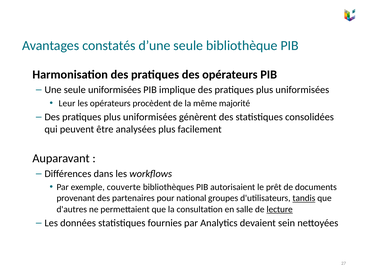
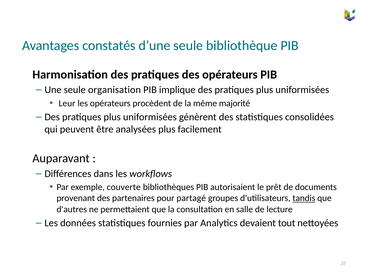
seule uniformisées: uniformisées -> organisation
national: national -> partagé
lecture underline: present -> none
sein: sein -> tout
